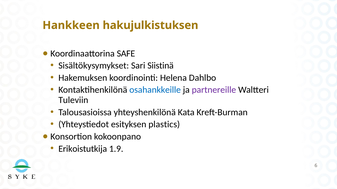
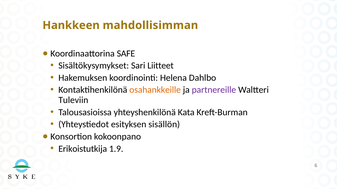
hakujulkistuksen: hakujulkistuksen -> mahdollisimman
Siistinä: Siistinä -> Liitteet
osahankkeille colour: blue -> orange
plastics: plastics -> sisällön
